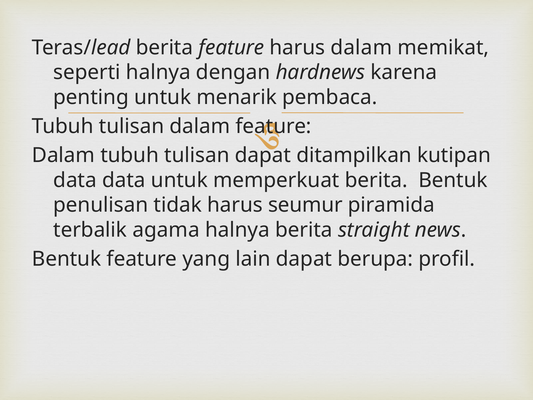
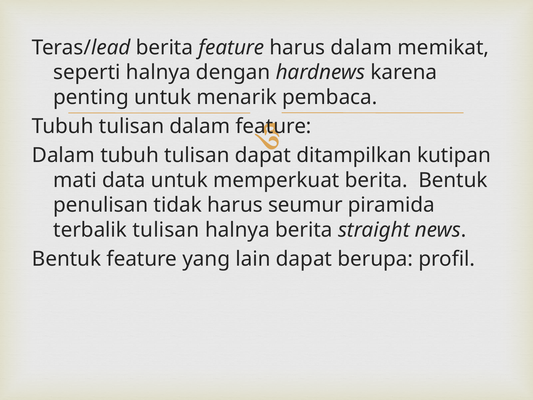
data at (75, 180): data -> mati
terbalik agama: agama -> tulisan
